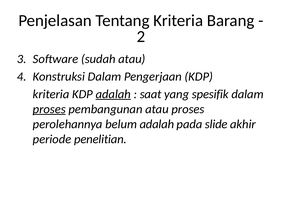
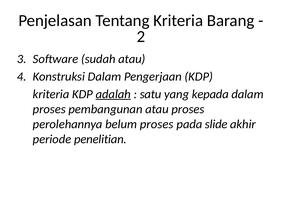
saat: saat -> satu
spesifik: spesifik -> kepada
proses at (49, 109) underline: present -> none
belum adalah: adalah -> proses
